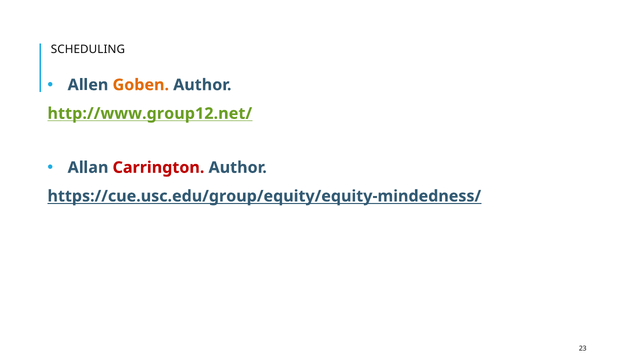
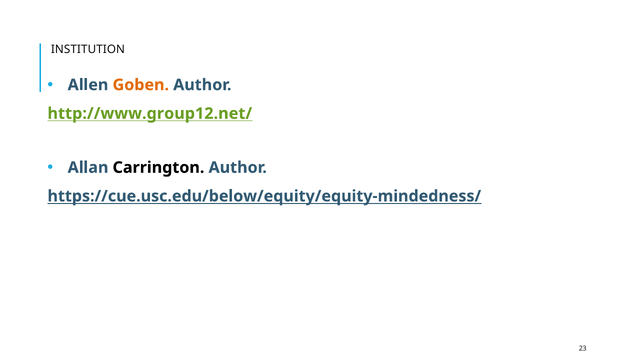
SCHEDULING: SCHEDULING -> INSTITUTION
Carrington colour: red -> black
https://cue.usc.edu/group/equity/equity-mindedness/: https://cue.usc.edu/group/equity/equity-mindedness/ -> https://cue.usc.edu/below/equity/equity-mindedness/
